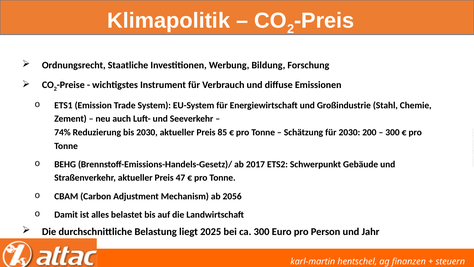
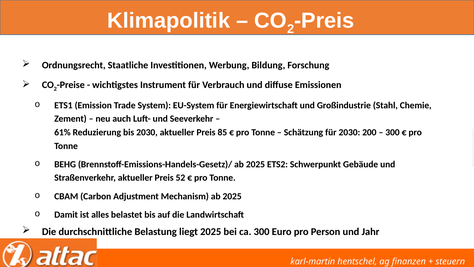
74%: 74% -> 61%
Brennstoff-Emissions-Handels-Gesetz)/ ab 2017: 2017 -> 2025
47: 47 -> 52
Mechanism ab 2056: 2056 -> 2025
